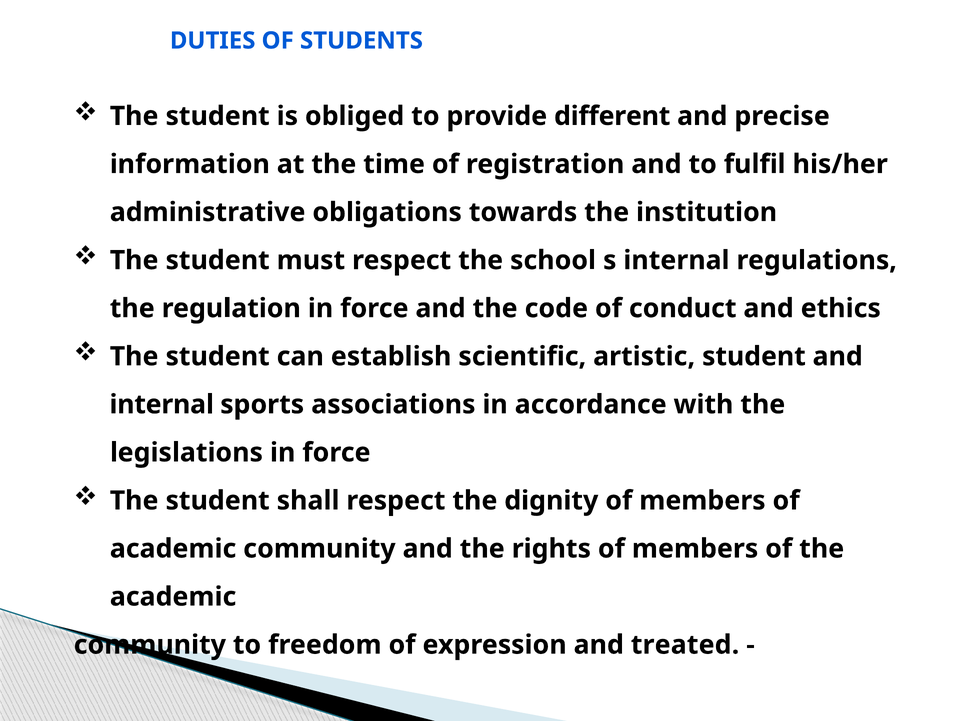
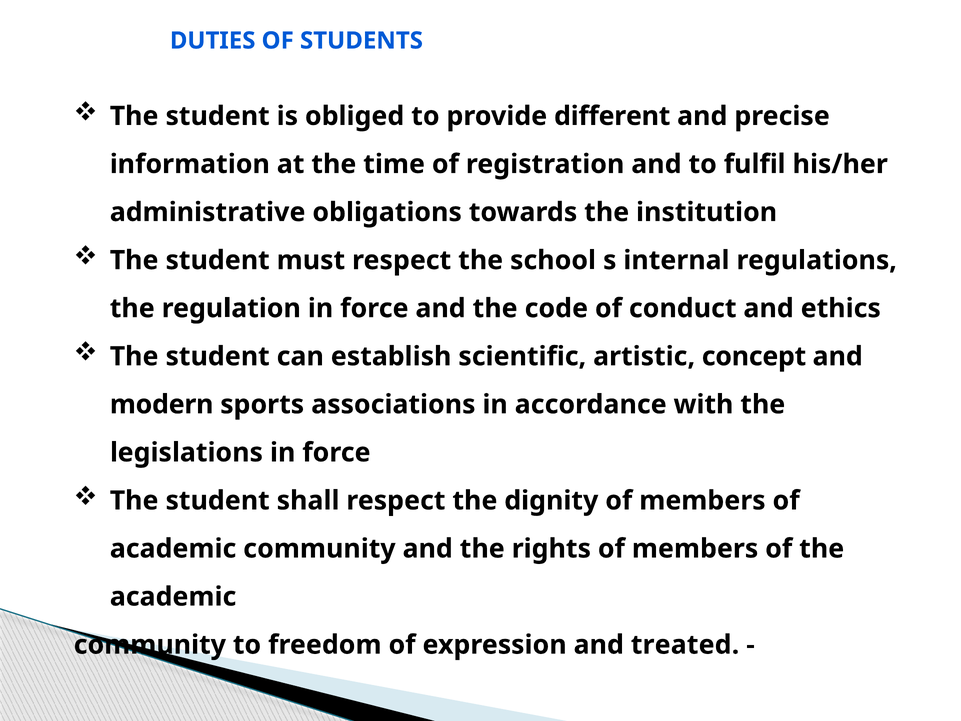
artistic student: student -> concept
internal at (162, 404): internal -> modern
